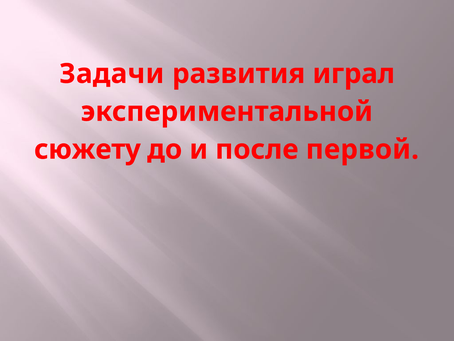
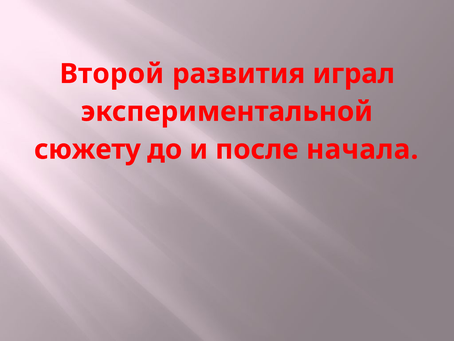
Задачи: Задачи -> Второй
первой: первой -> начала
